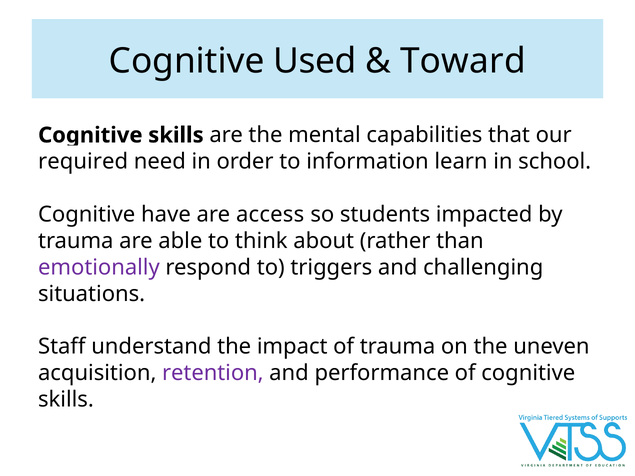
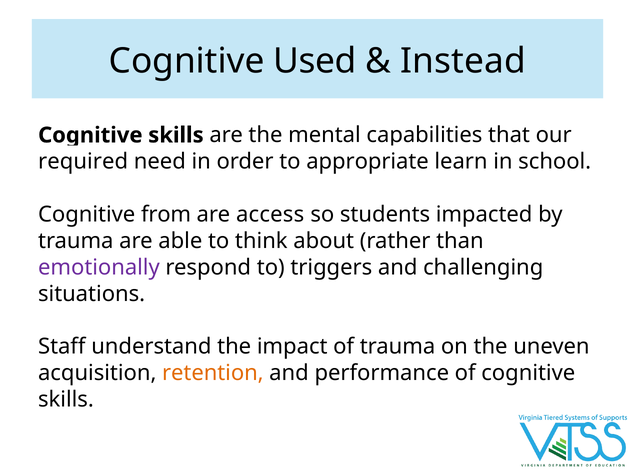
Toward: Toward -> Instead
information: information -> appropriate
have: have -> from
retention colour: purple -> orange
